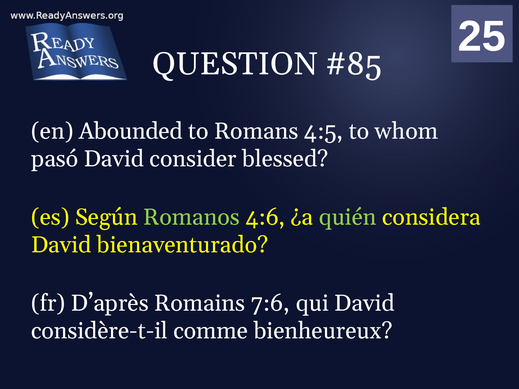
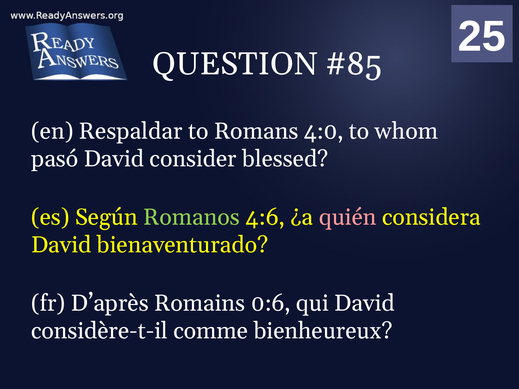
Abounded: Abounded -> Respaldar
4:5: 4:5 -> 4:0
quién colour: light green -> pink
7:6: 7:6 -> 0:6
